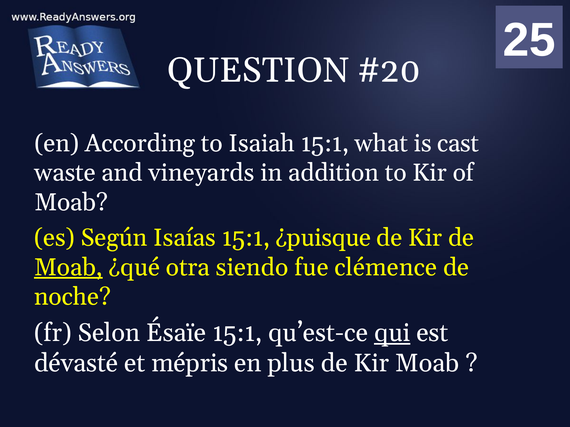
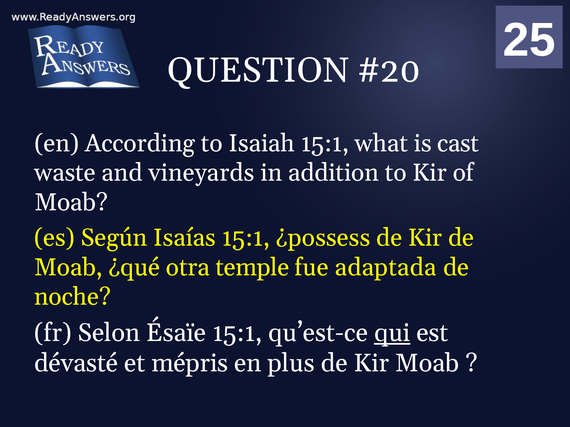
¿puisque: ¿puisque -> ¿possess
Moab at (68, 268) underline: present -> none
siendo: siendo -> temple
clémence: clémence -> adaptada
